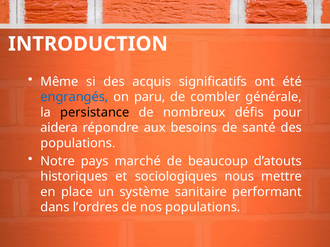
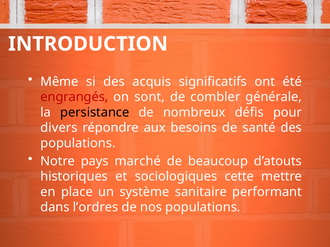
engrangés colour: blue -> red
paru: paru -> sont
aidera: aidera -> divers
nous: nous -> cette
